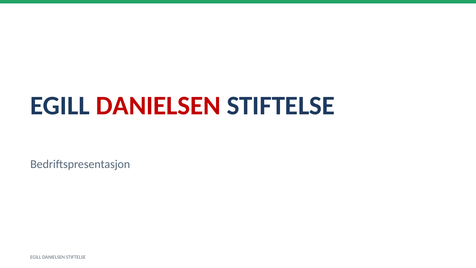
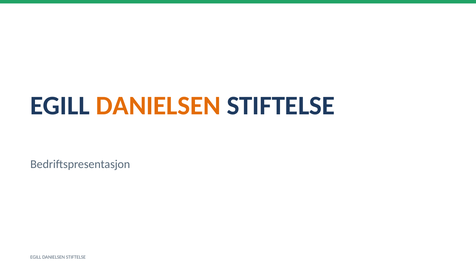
DANIELSEN at (158, 106) colour: red -> orange
